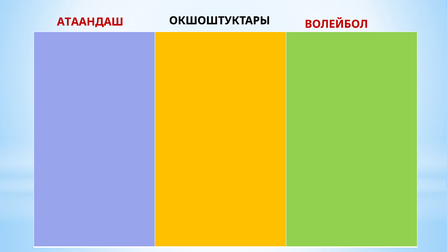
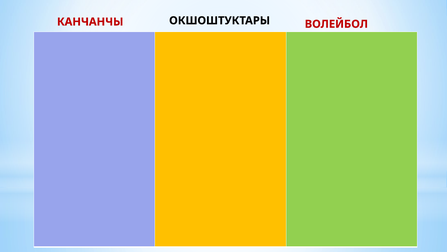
АТААНДАШ: АТААНДАШ -> КАНЧАНЧЫ
